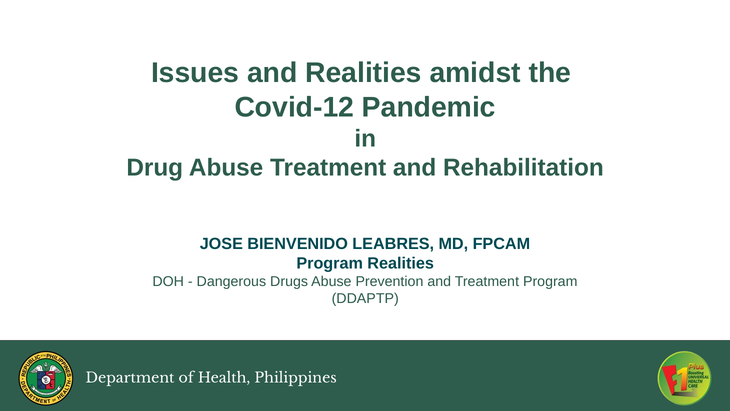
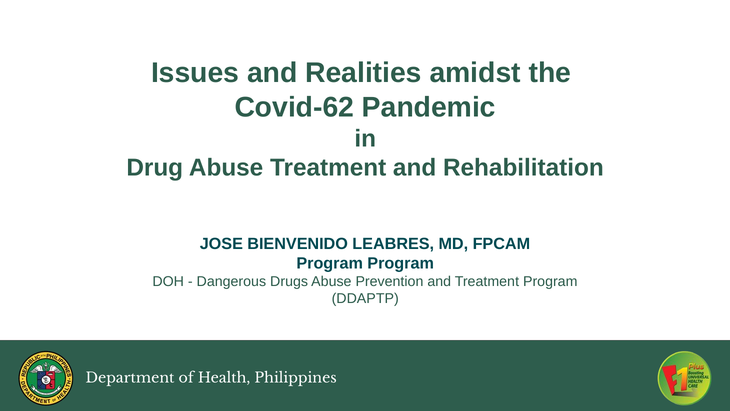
Covid-12: Covid-12 -> Covid-62
Program Realities: Realities -> Program
